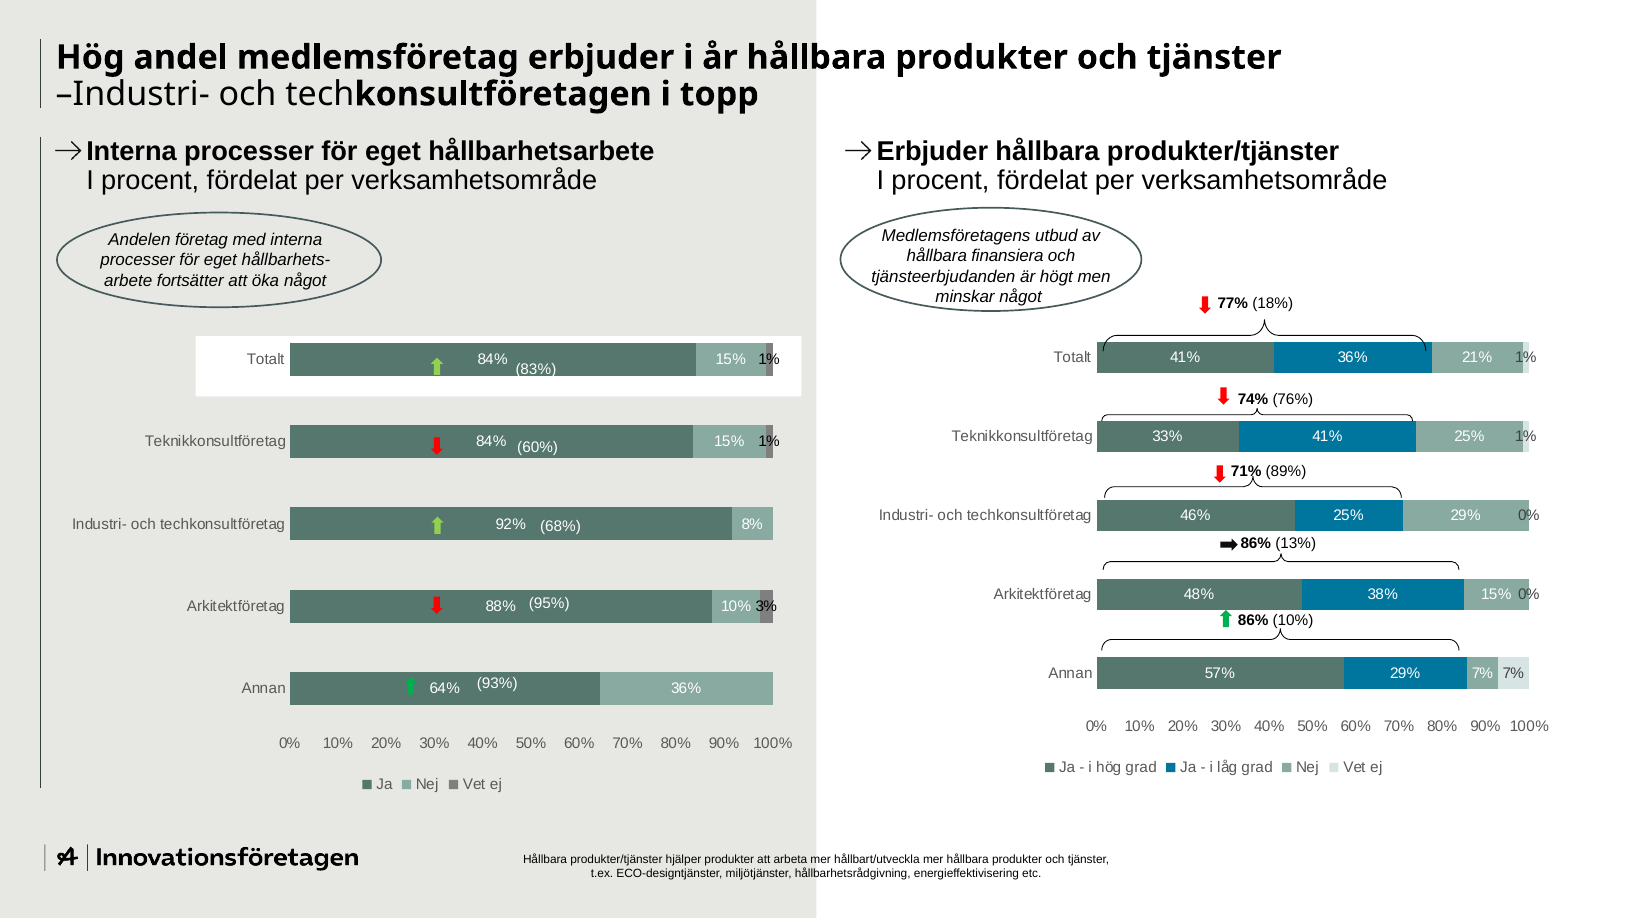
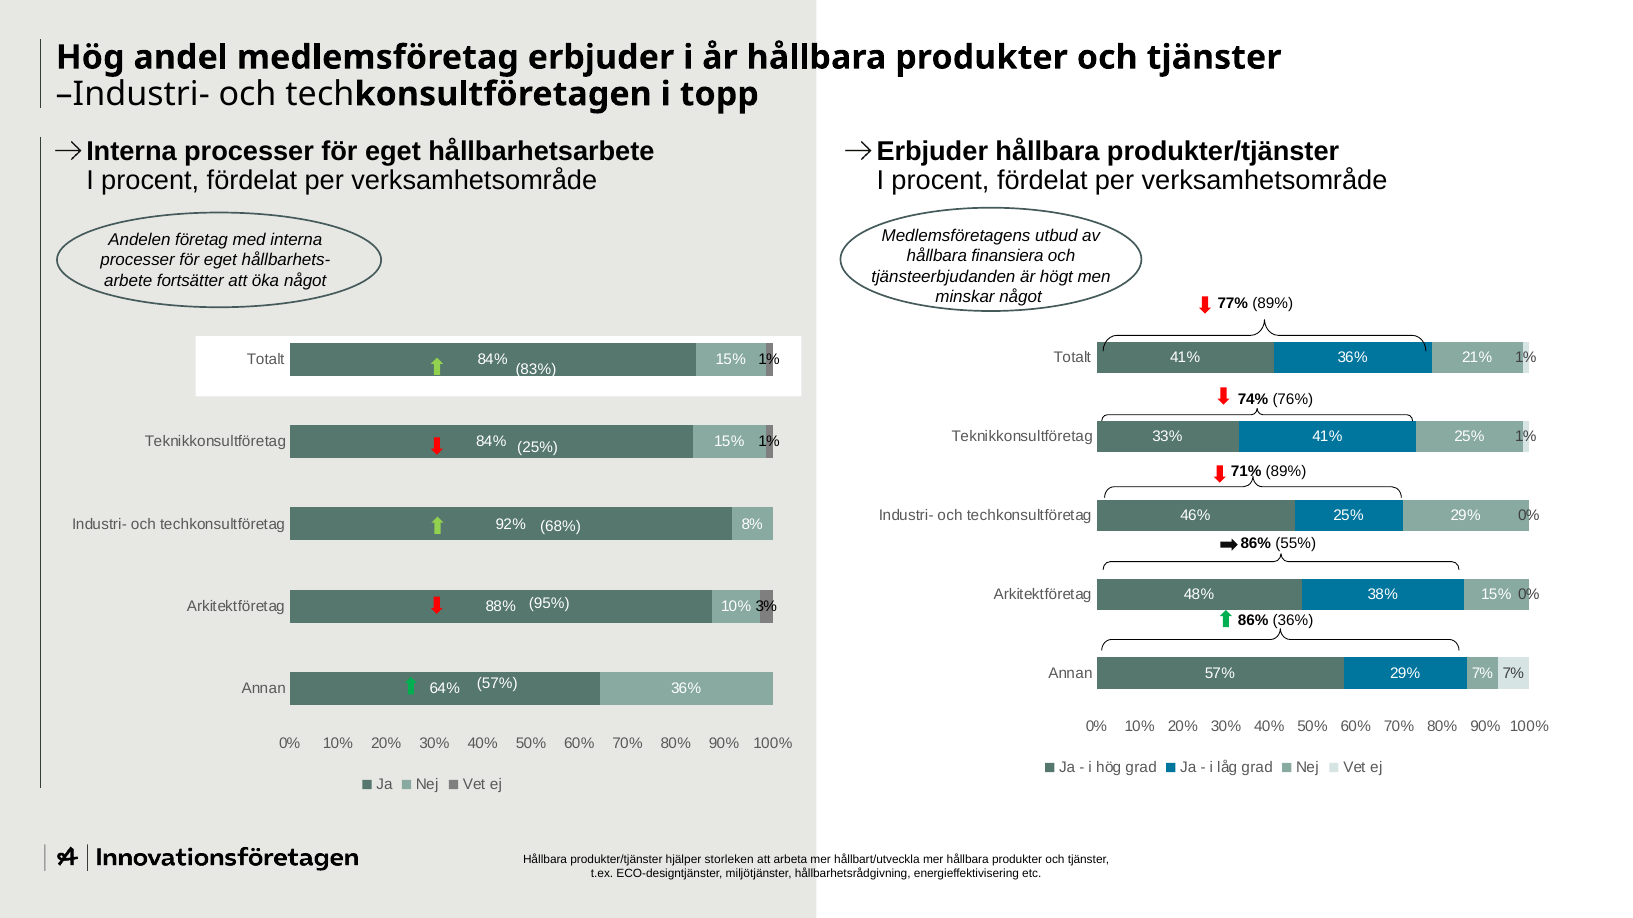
77% 18%: 18% -> 89%
60% at (538, 448): 60% -> 25%
13%: 13% -> 55%
86% 10%: 10% -> 36%
93% at (497, 684): 93% -> 57%
hjälper produkter: produkter -> storleken
